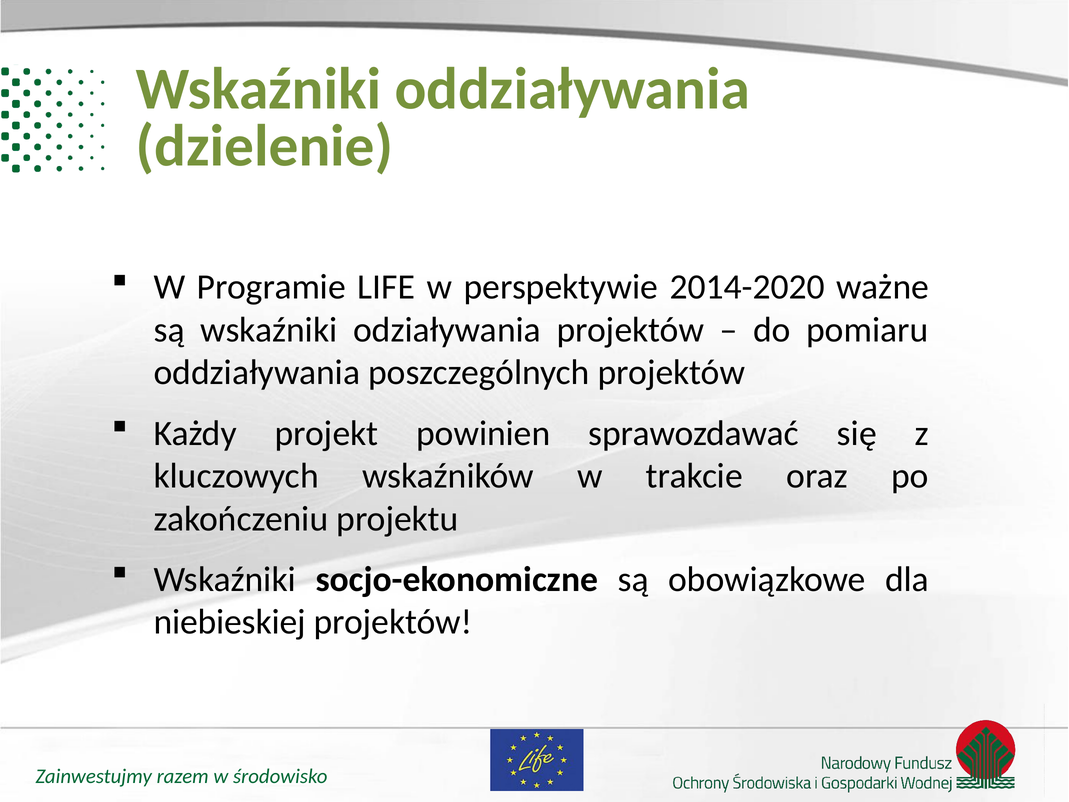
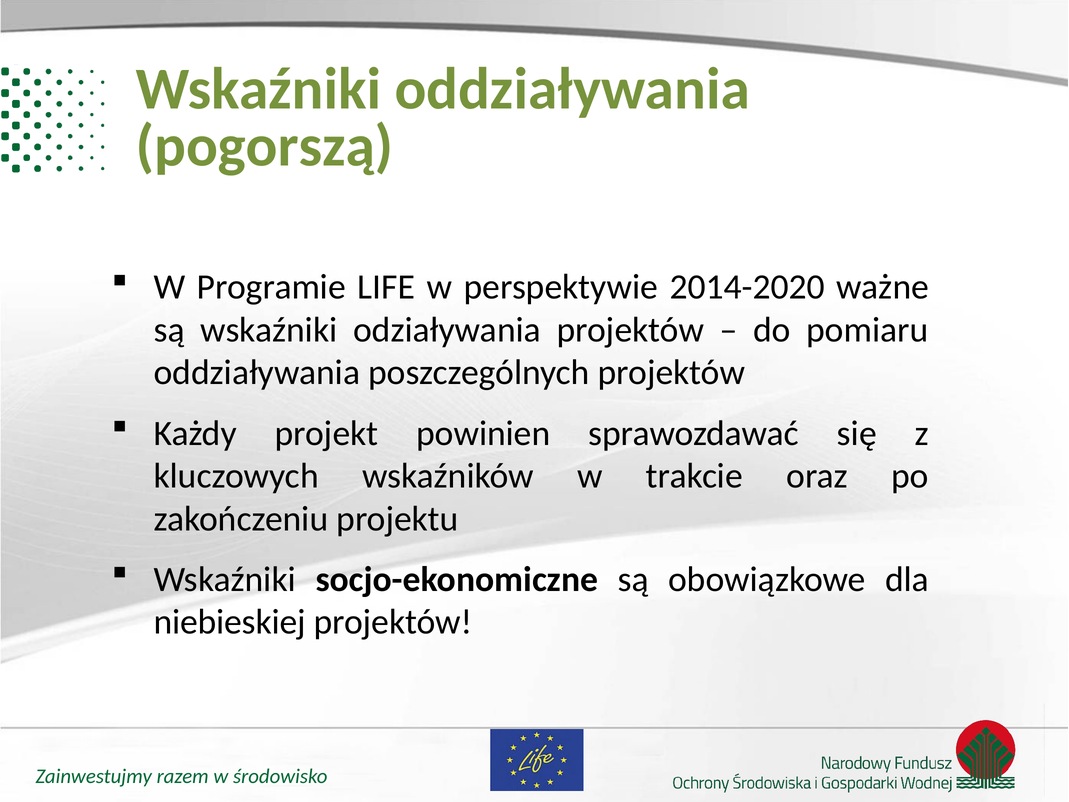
dzielenie: dzielenie -> pogorszą
